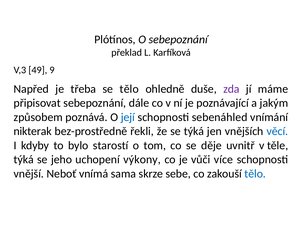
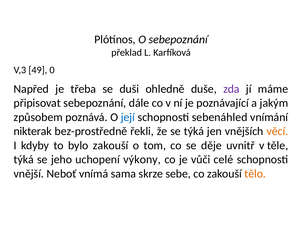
9: 9 -> 0
se tělo: tělo -> duši
věcí colour: blue -> orange
bylo starostí: starostí -> zakouší
více: více -> celé
tělo at (255, 173) colour: blue -> orange
